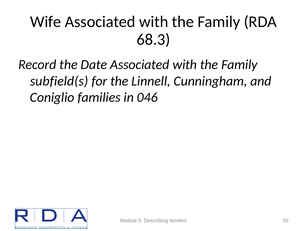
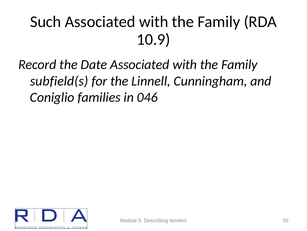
Wife: Wife -> Such
68.3: 68.3 -> 10.9
